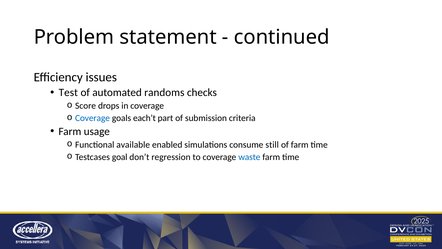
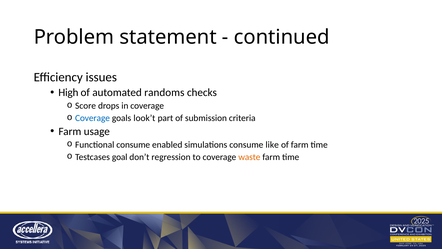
Test: Test -> High
each’t: each’t -> look’t
Functional available: available -> consume
still: still -> like
waste colour: blue -> orange
